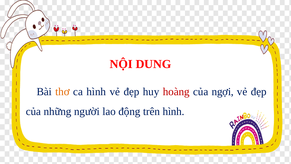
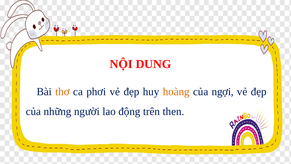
ca hình: hình -> phơi
hoàng colour: red -> orange
trên hình: hình -> then
